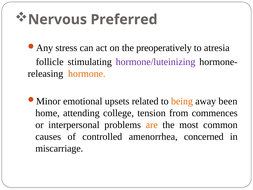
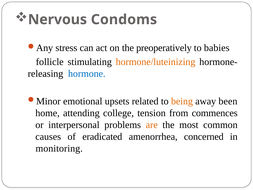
Preferred: Preferred -> Condoms
atresia: atresia -> babies
hormone/luteinizing colour: purple -> orange
hormone colour: orange -> blue
controlled: controlled -> eradicated
miscarriage: miscarriage -> monitoring
